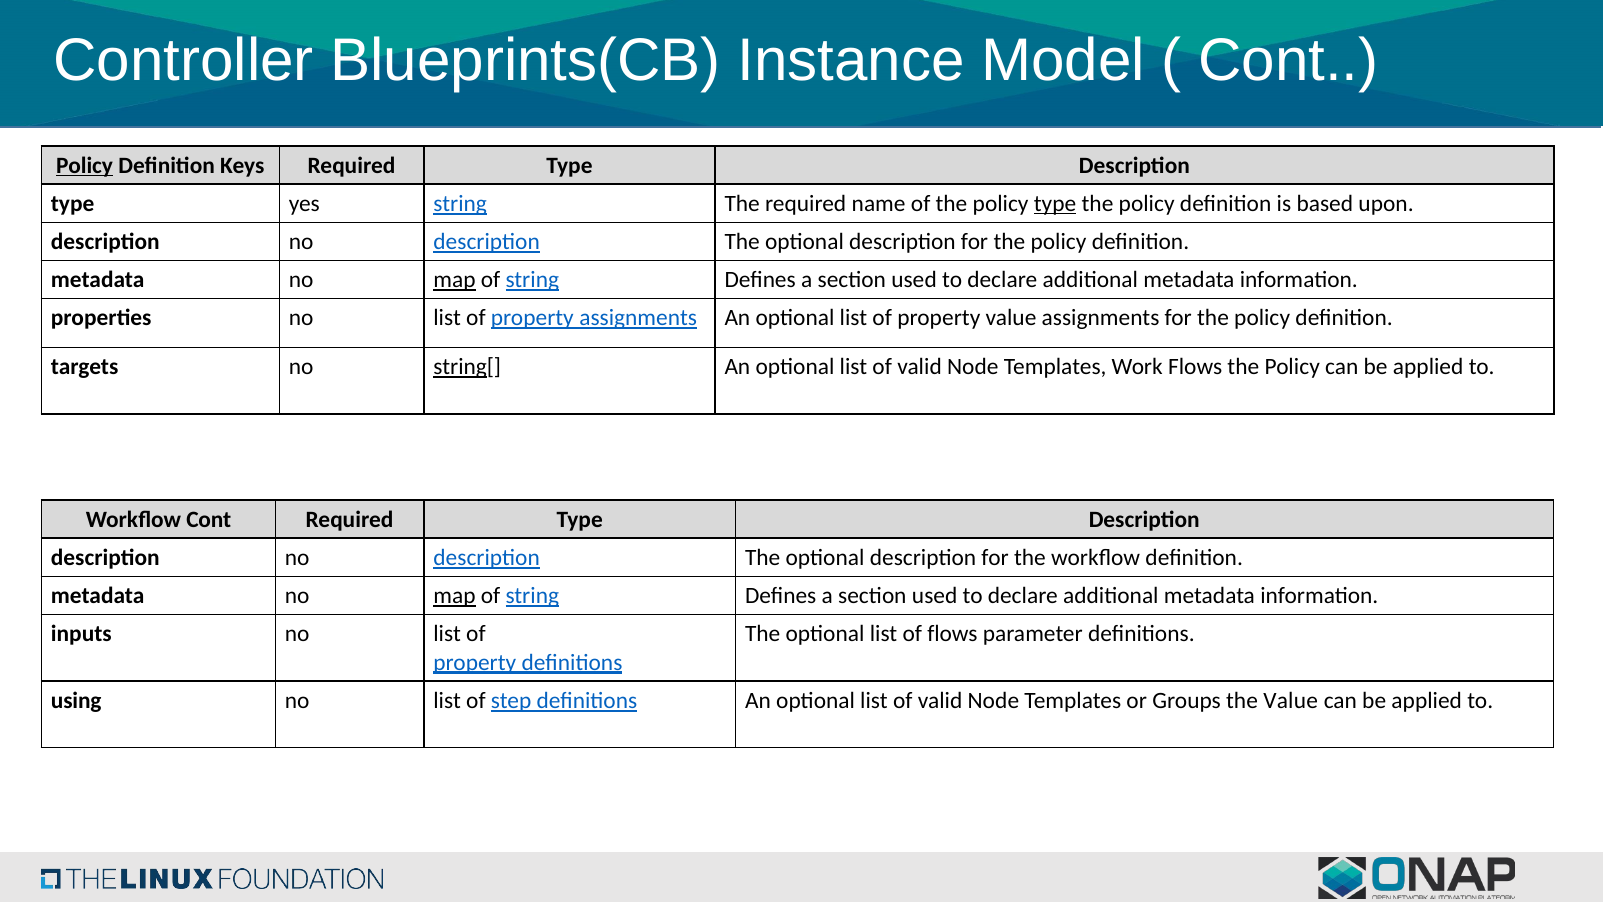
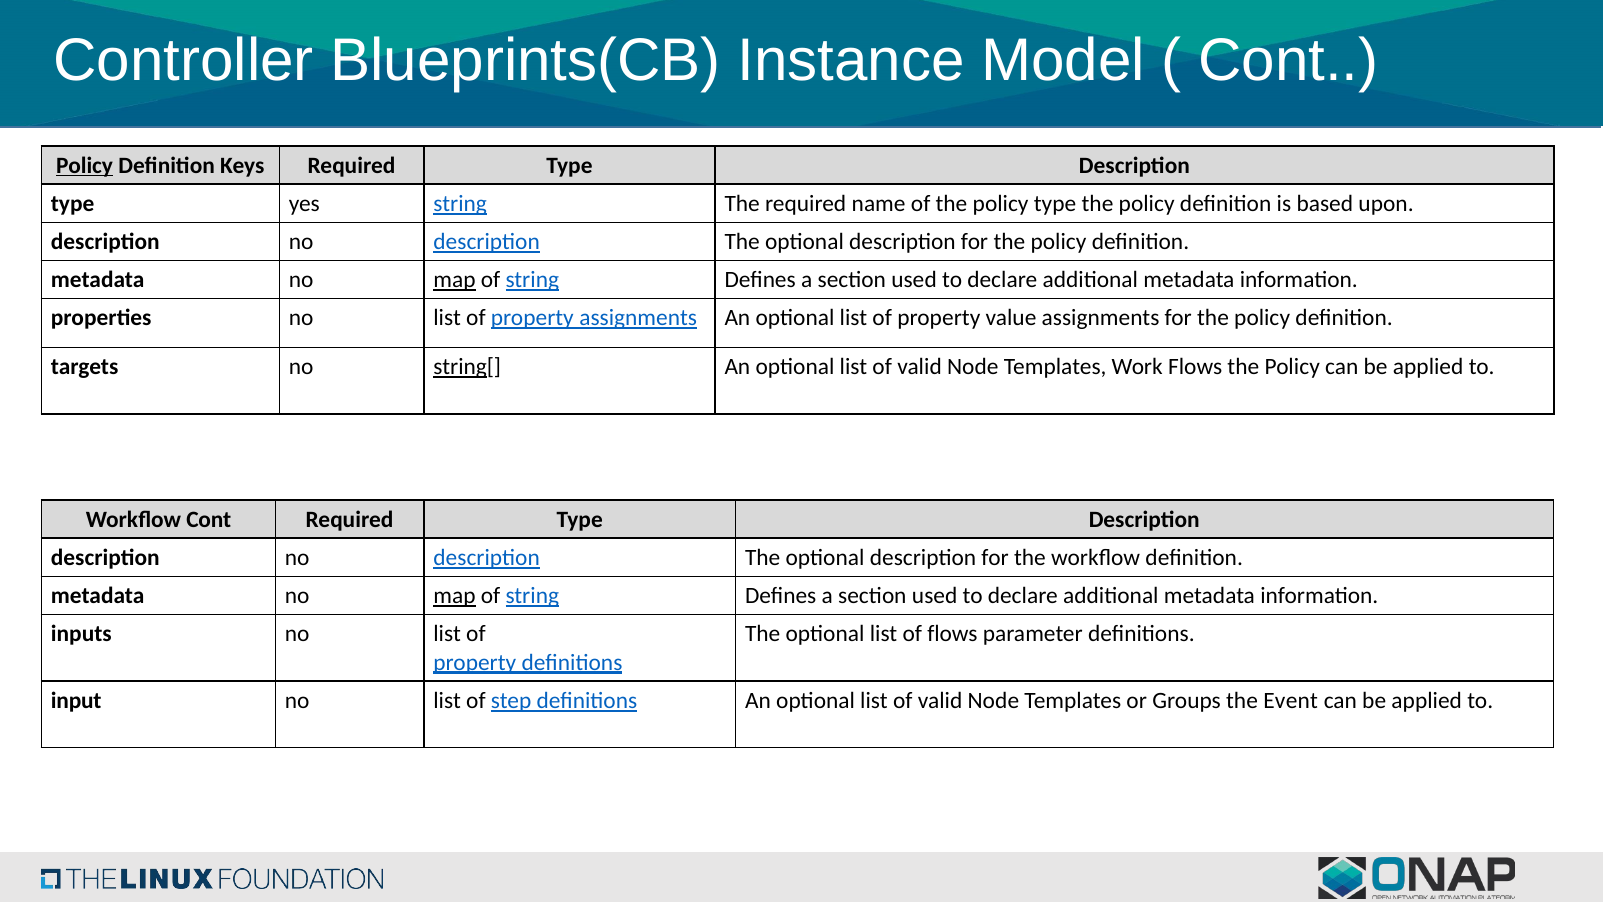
type at (1055, 203) underline: present -> none
using: using -> input
the Value: Value -> Event
